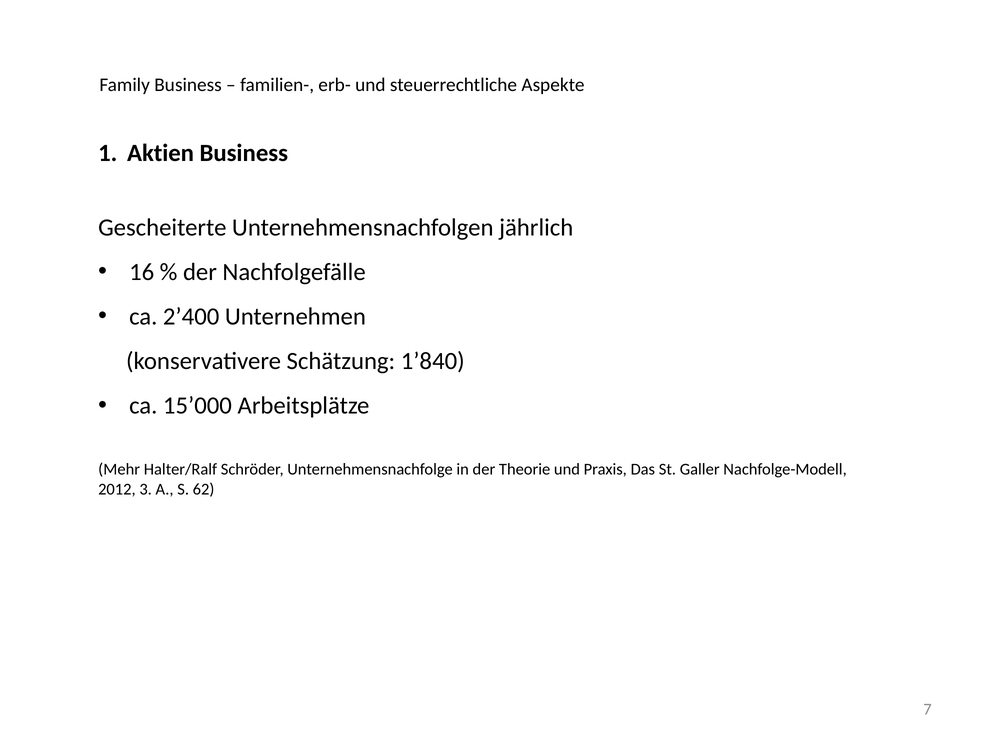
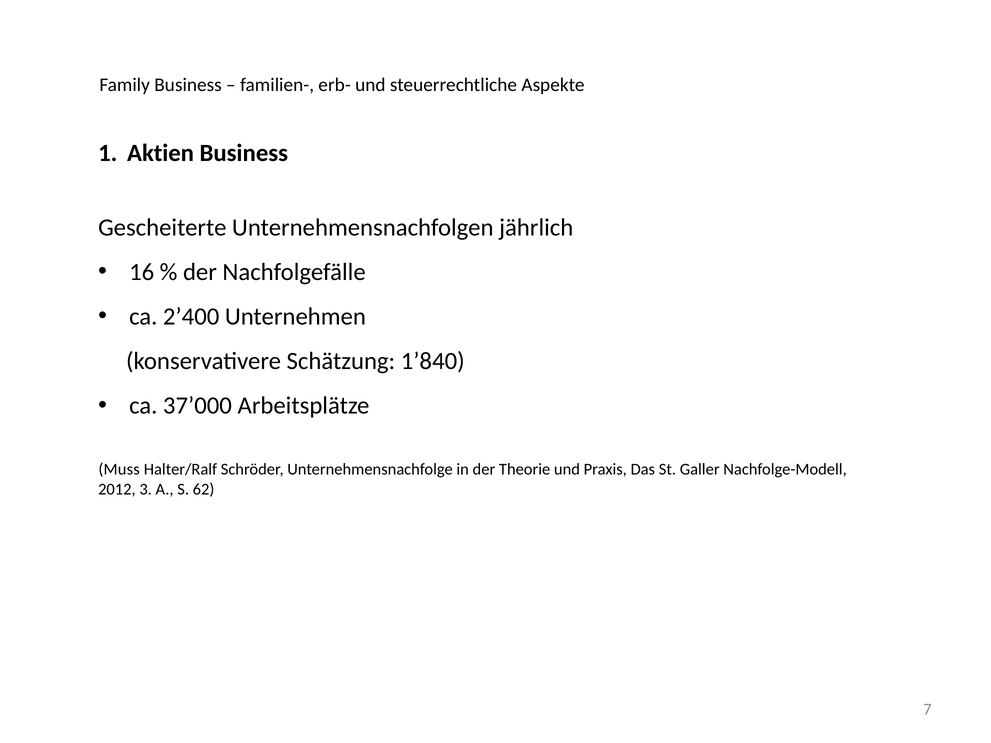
15’000: 15’000 -> 37’000
Mehr: Mehr -> Muss
